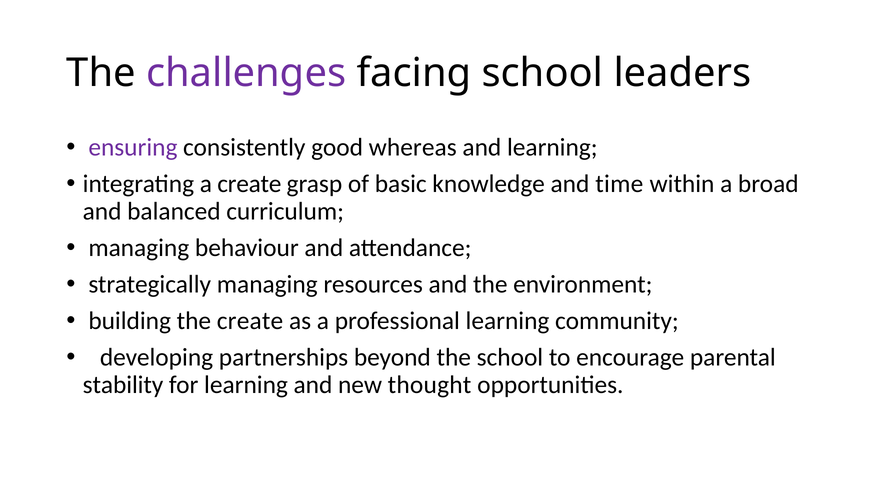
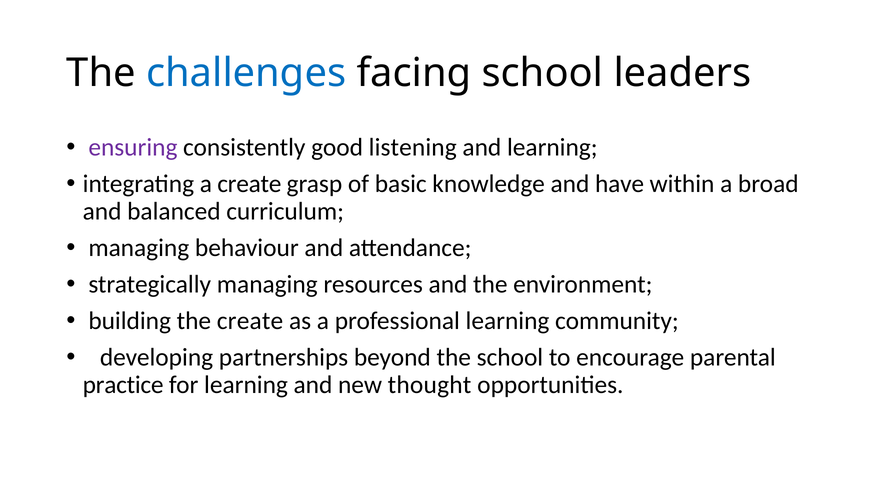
challenges colour: purple -> blue
whereas: whereas -> listening
time: time -> have
stability: stability -> practice
